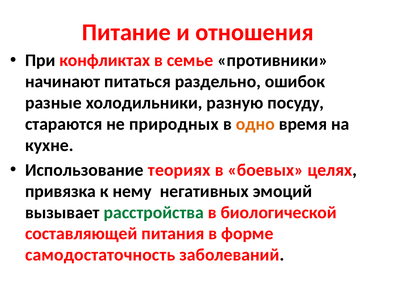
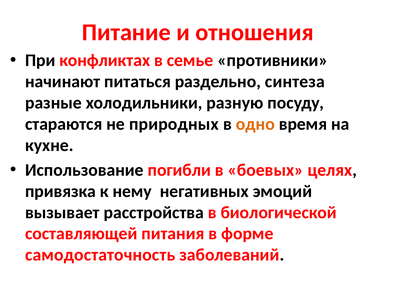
ошибок: ошибок -> синтеза
теориях: теориях -> погибли
расстройства colour: green -> black
